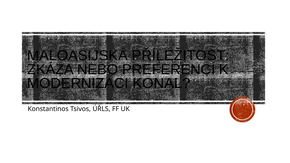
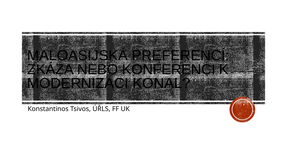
PŘÍLEŽITOST: PŘÍLEŽITOST -> PREFERENCÍ
PREFERENCÍ: PREFERENCÍ -> KONFERENCI
